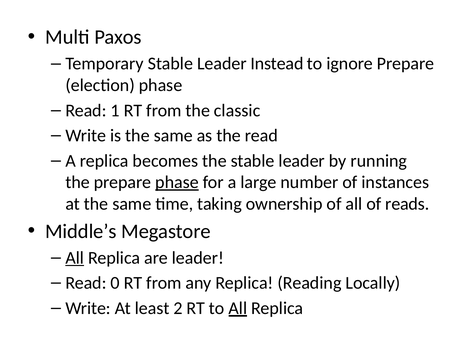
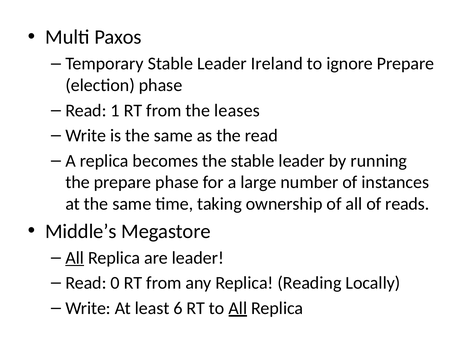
Instead: Instead -> Ireland
classic: classic -> leases
phase at (177, 182) underline: present -> none
2: 2 -> 6
